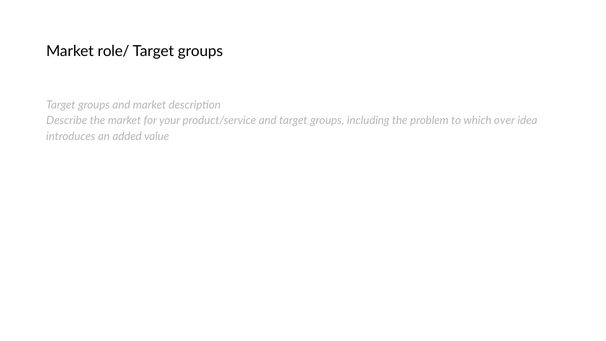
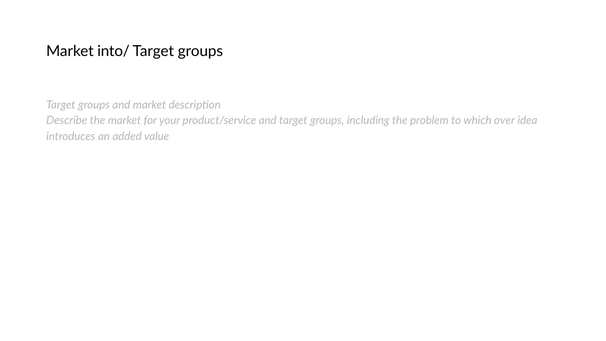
role/: role/ -> into/
